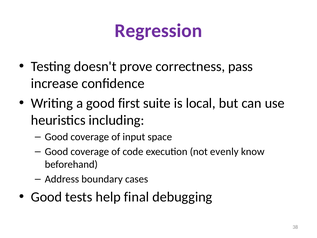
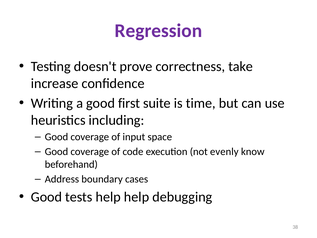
pass: pass -> take
local: local -> time
help final: final -> help
